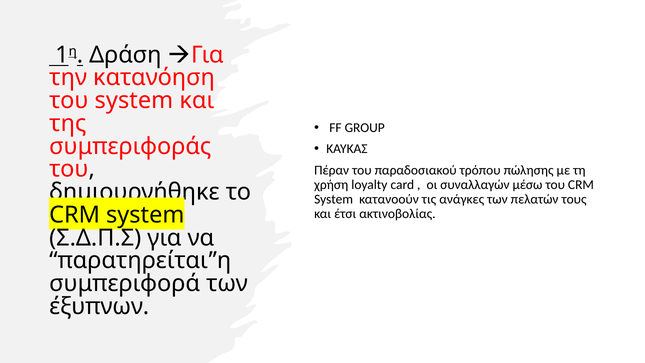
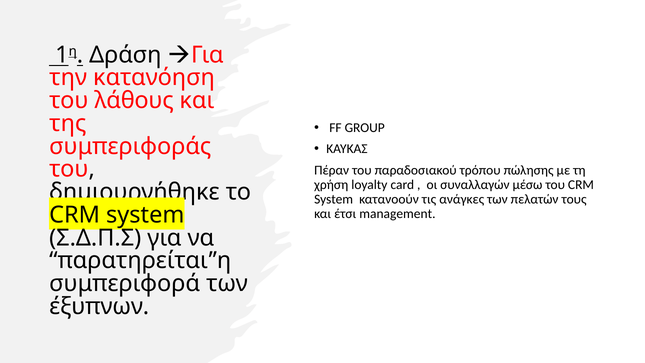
του system: system -> λάθους
ακτινοβολίας: ακτινοβολίας -> management
